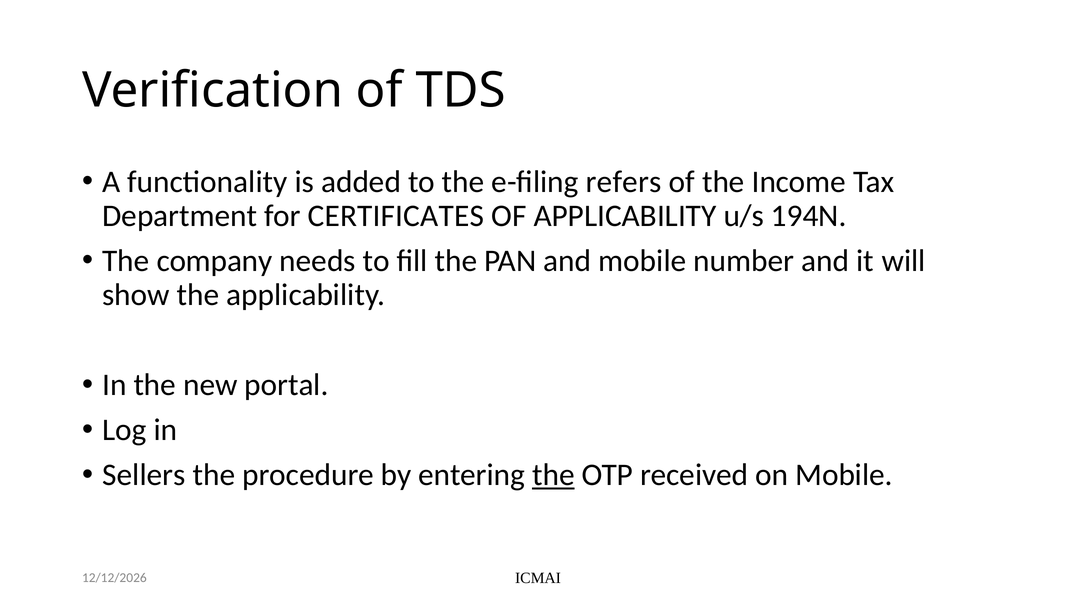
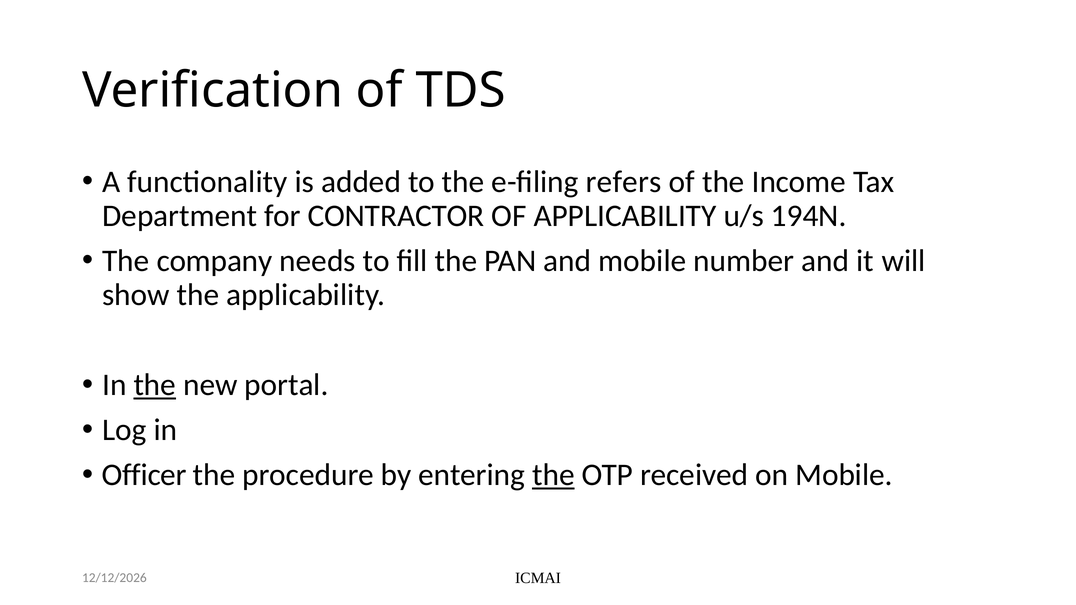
CERTIFICATES: CERTIFICATES -> CONTRACTOR
the at (155, 385) underline: none -> present
Sellers: Sellers -> Officer
